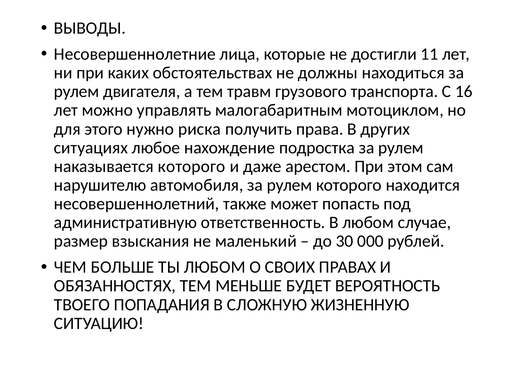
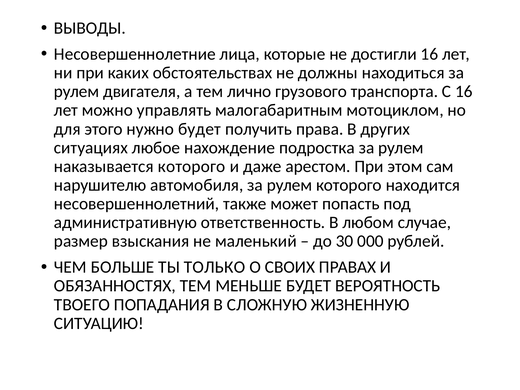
достигли 11: 11 -> 16
травм: травм -> лично
нужно риска: риска -> будет
ТЫ ЛЮБОМ: ЛЮБОМ -> ТОЛЬКО
